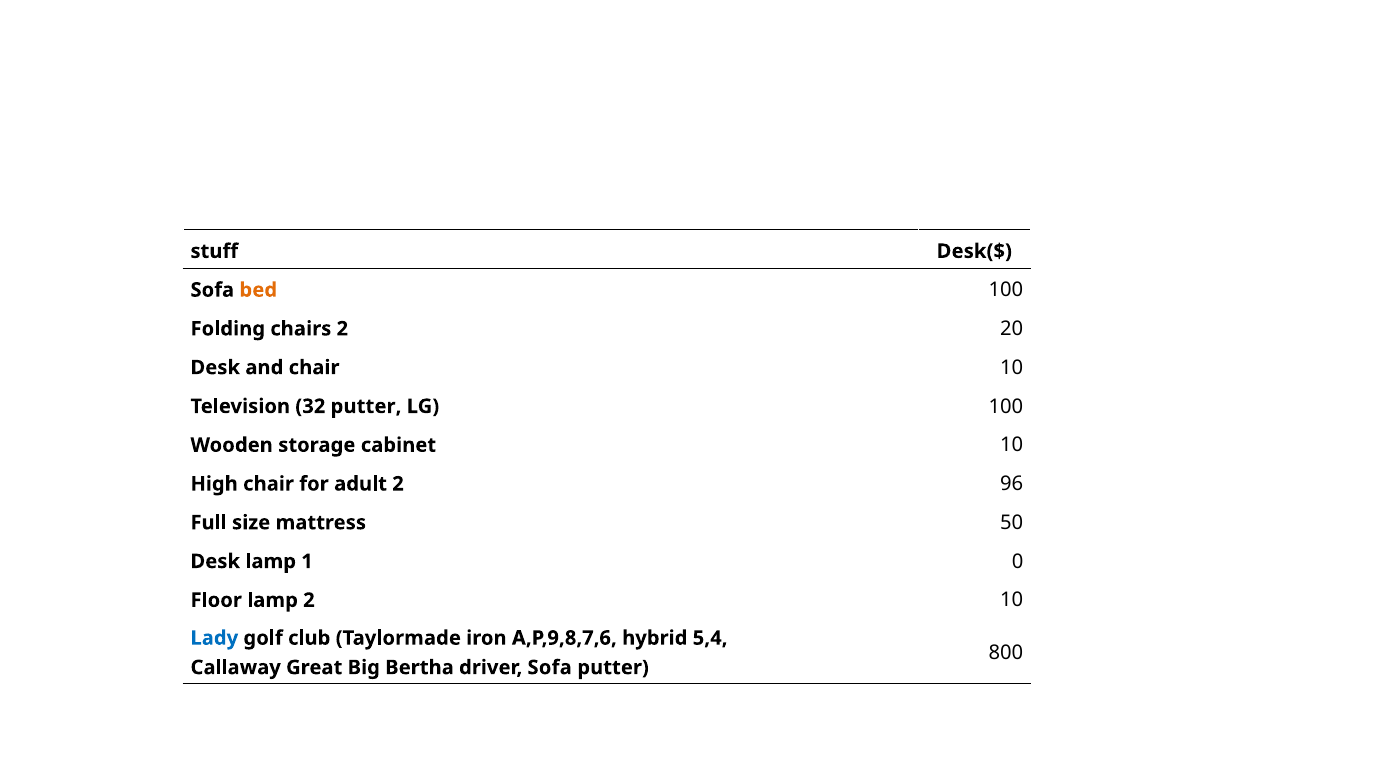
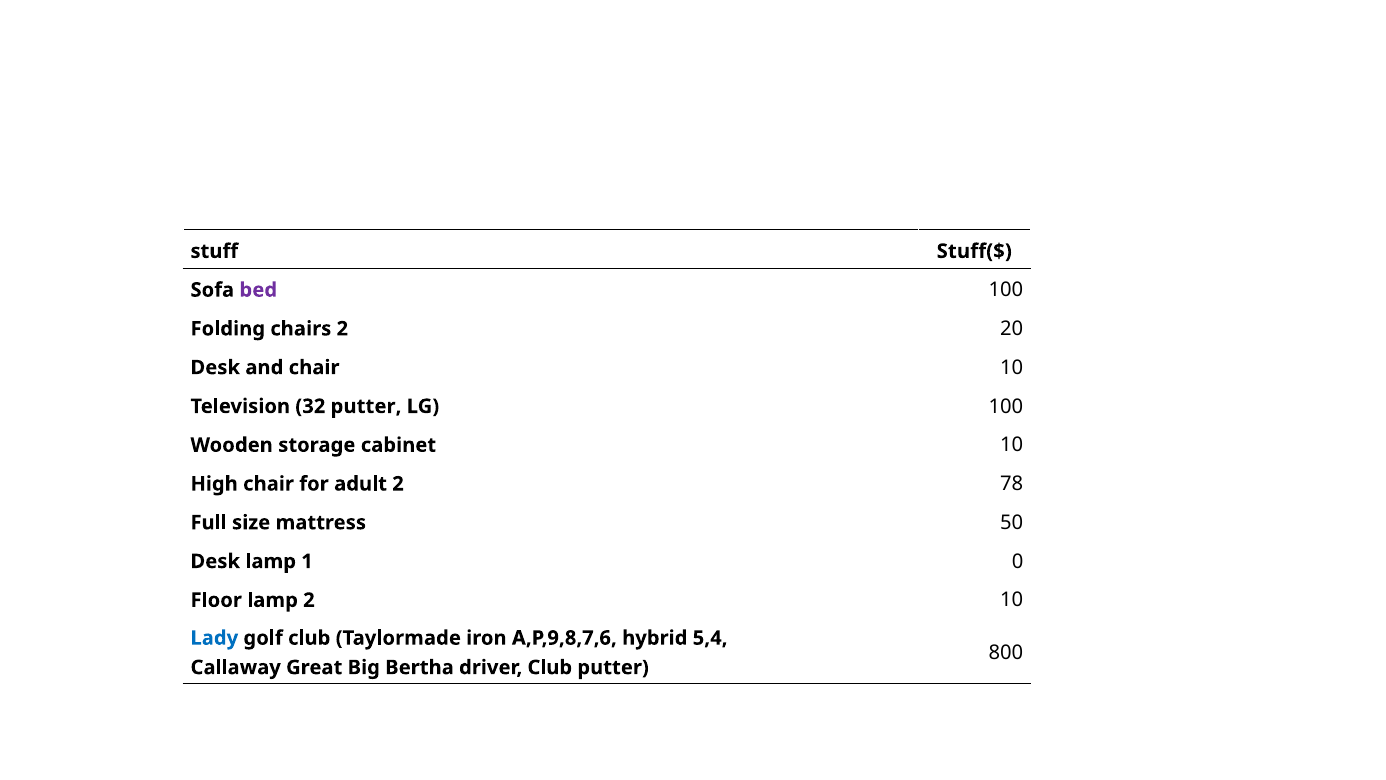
Desk($: Desk($ -> Stuff($
bed colour: orange -> purple
96: 96 -> 78
driver Sofa: Sofa -> Club
